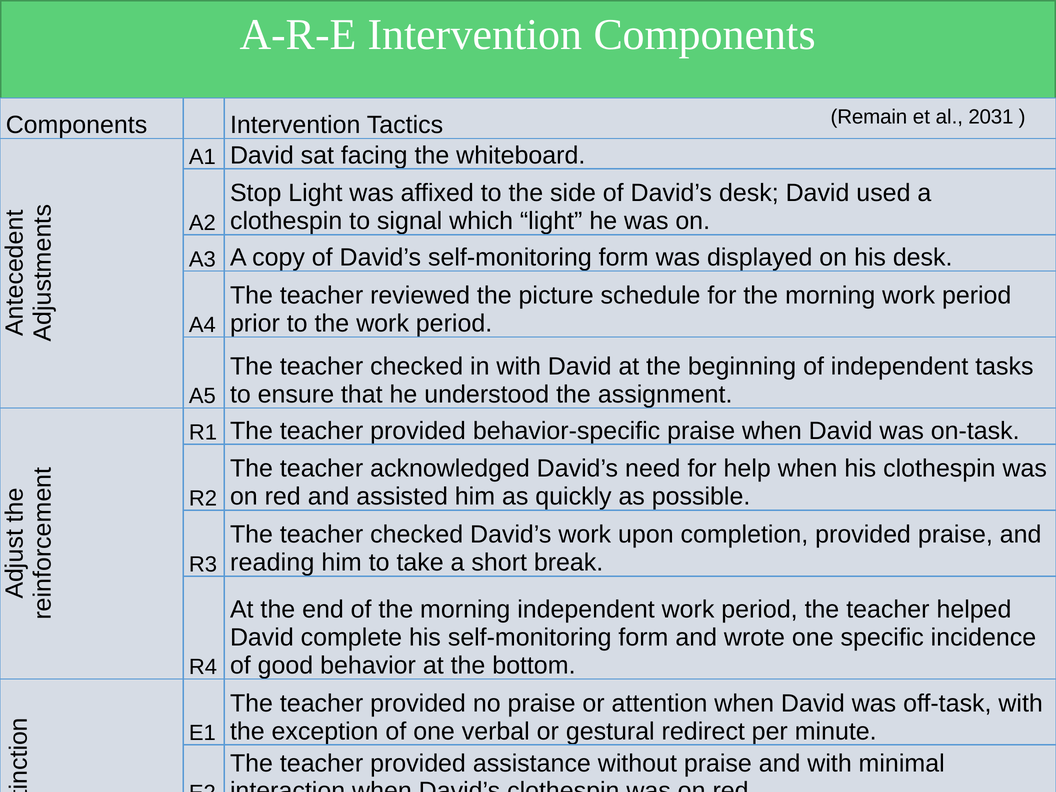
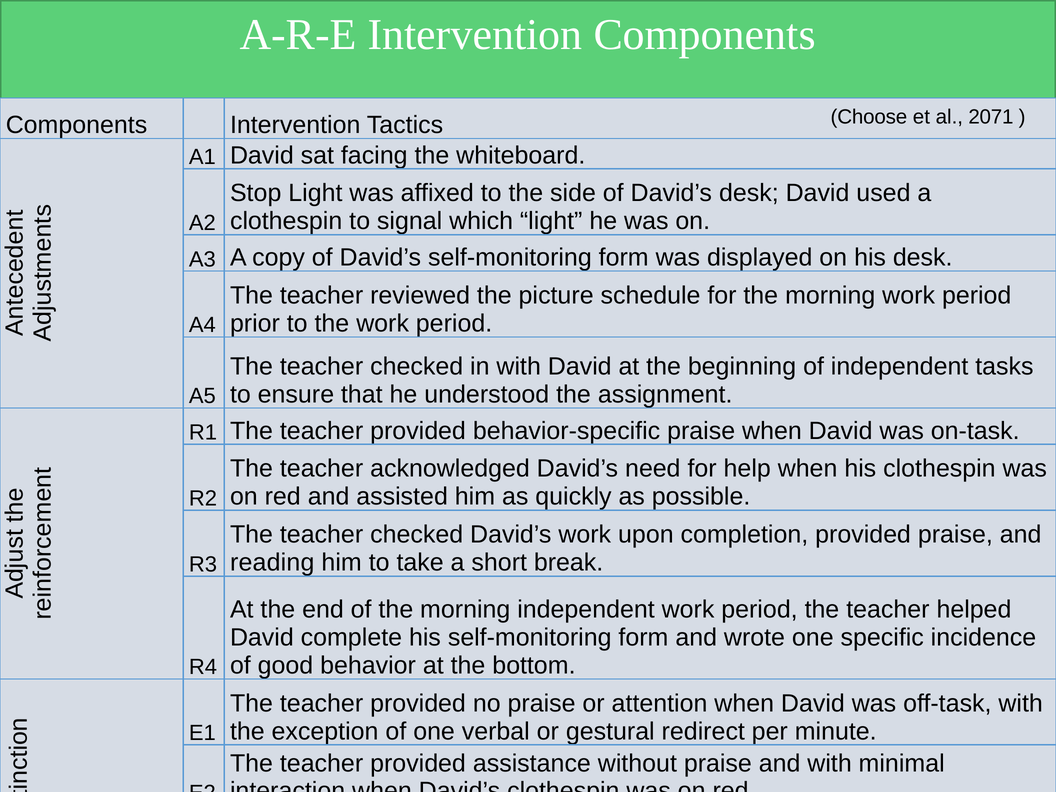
Remain: Remain -> Choose
2031: 2031 -> 2071
